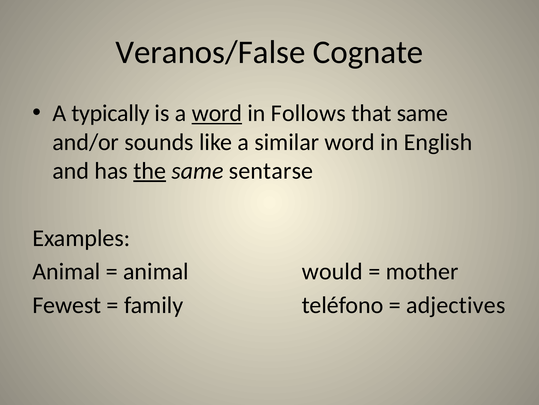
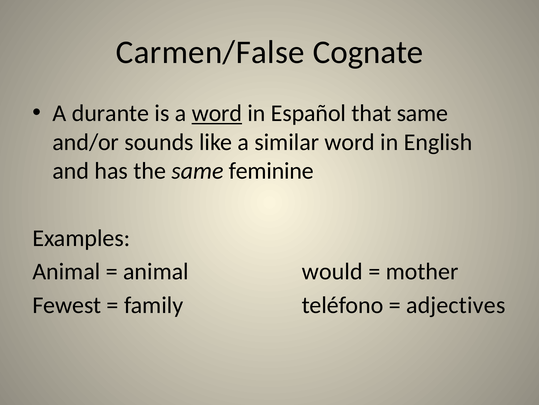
Veranos/False: Veranos/False -> Carmen/False
typically: typically -> durante
Follows: Follows -> Español
the underline: present -> none
sentarse: sentarse -> feminine
